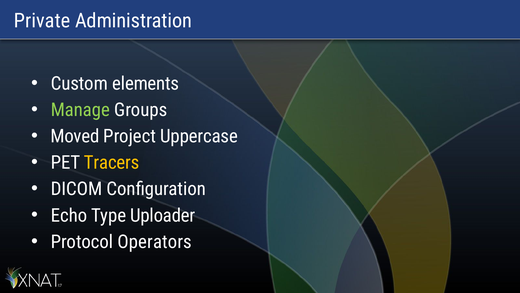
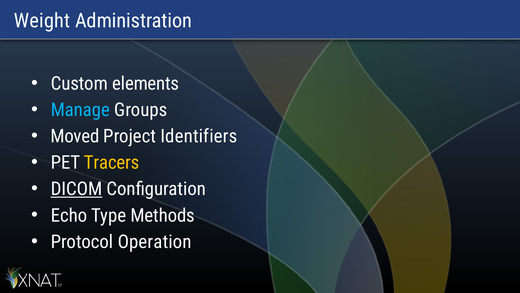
Private: Private -> Weight
Manage colour: light green -> light blue
Uppercase: Uppercase -> Identifiers
DICOM underline: none -> present
Uploader: Uploader -> Methods
Operators: Operators -> Operation
